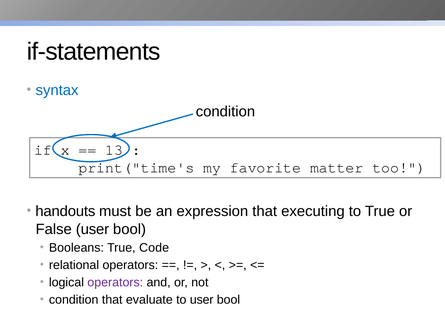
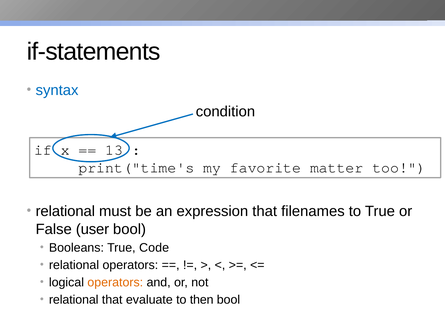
handouts at (65, 211): handouts -> relational
executing: executing -> filenames
operators at (115, 282) colour: purple -> orange
condition at (74, 299): condition -> relational
to user: user -> then
